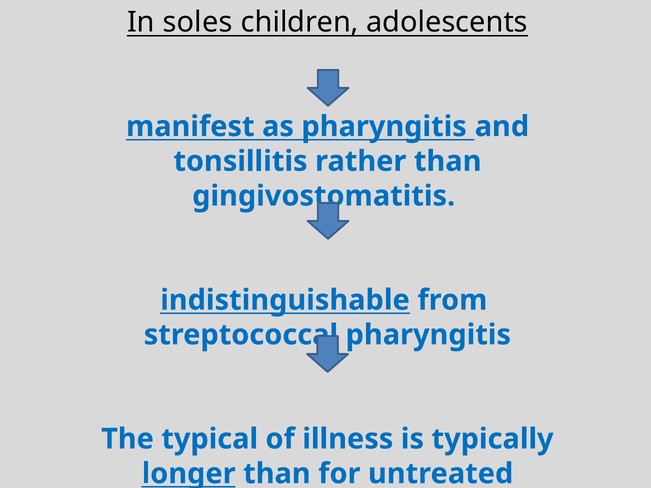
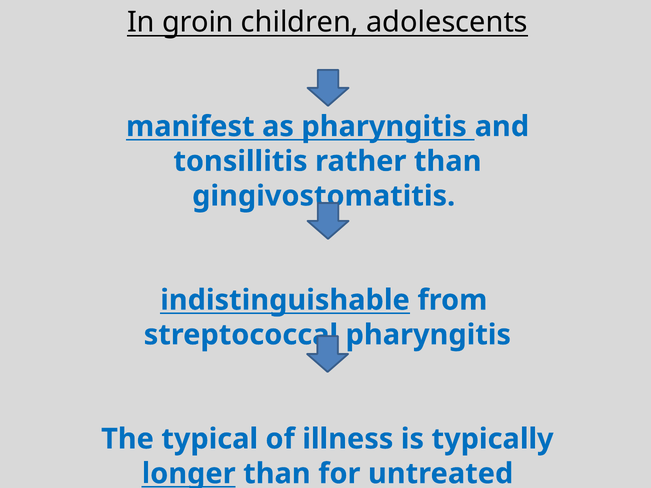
soles: soles -> groin
